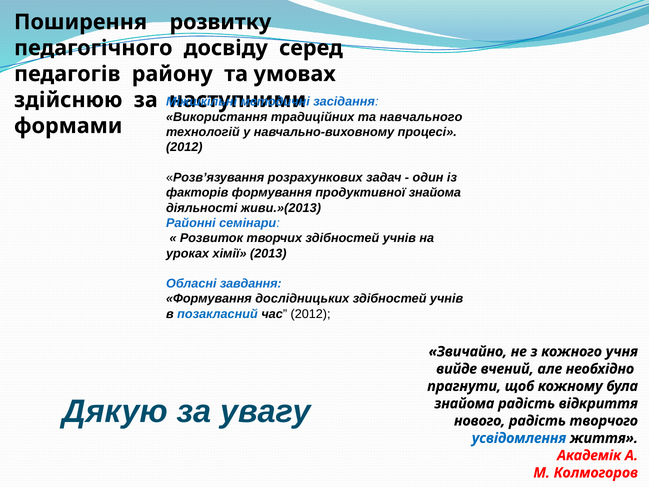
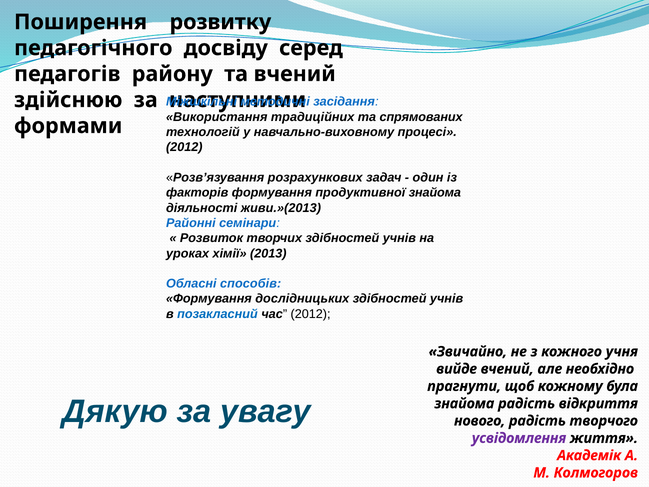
та умовах: умовах -> вчений
навчального: навчального -> спрямованих
завдання: завдання -> способів
усвідомлення colour: blue -> purple
